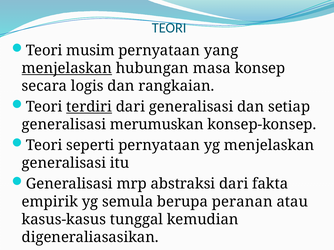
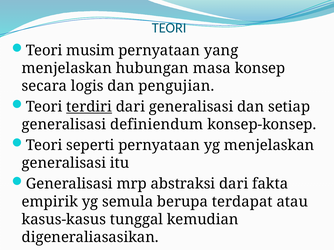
menjelaskan at (67, 68) underline: present -> none
rangkaian: rangkaian -> pengujian
merumuskan: merumuskan -> definiendum
peranan: peranan -> terdapat
